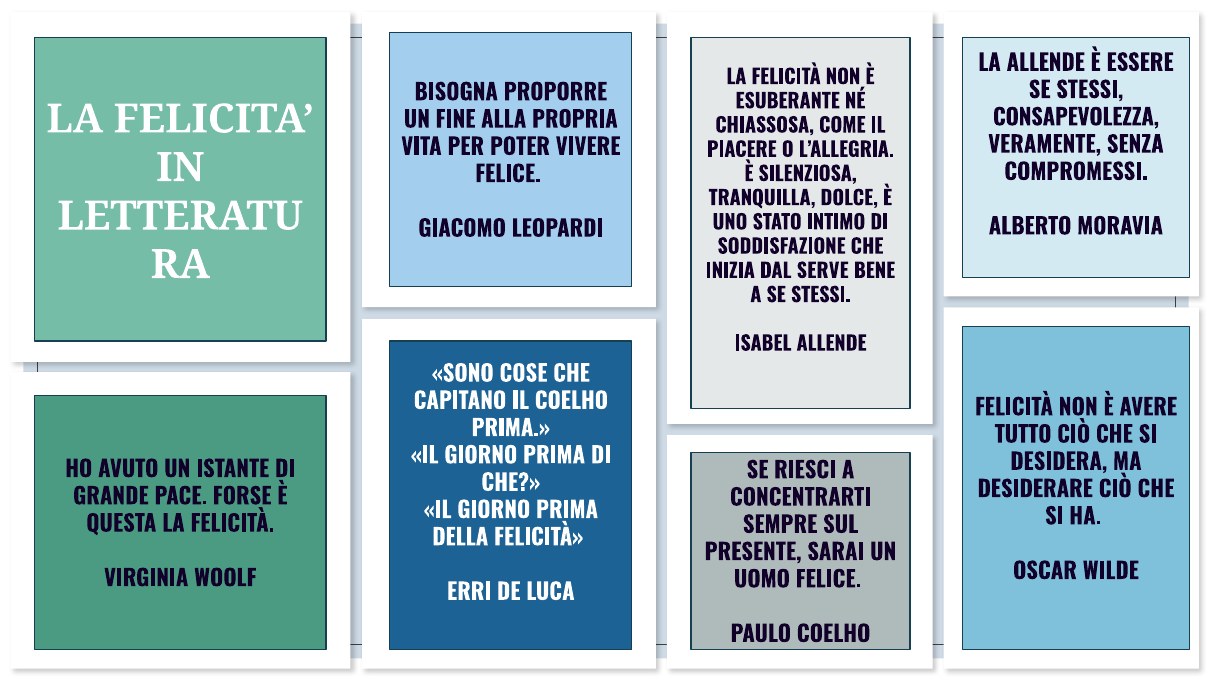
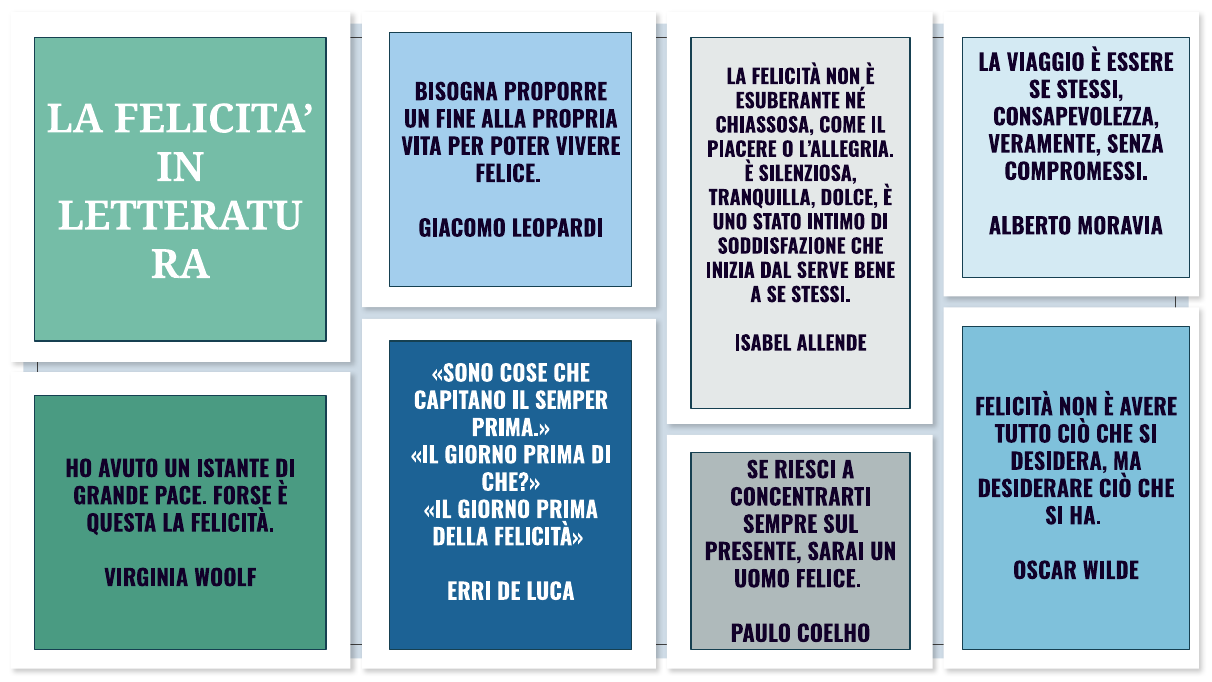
LA ALLENDE: ALLENDE -> VIAGGIO
IL COELHO: COELHO -> SEMPER
